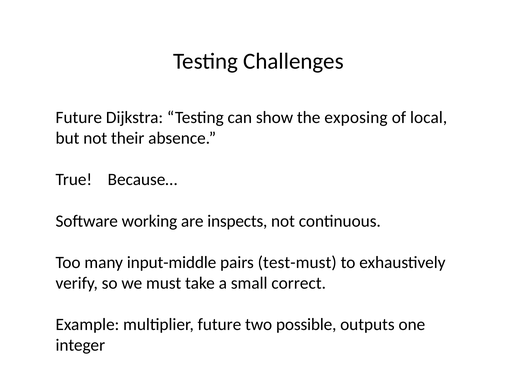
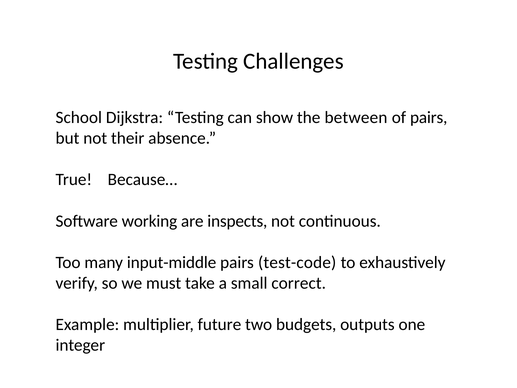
Future at (79, 117): Future -> School
exposing: exposing -> between
of local: local -> pairs
test-must: test-must -> test-code
possible: possible -> budgets
